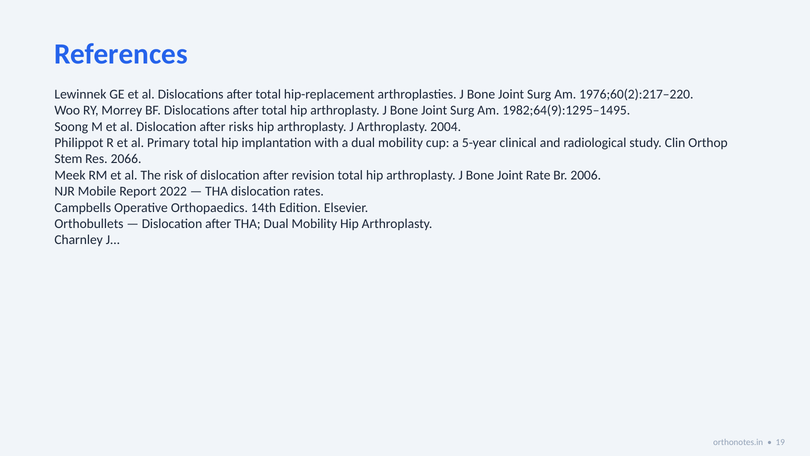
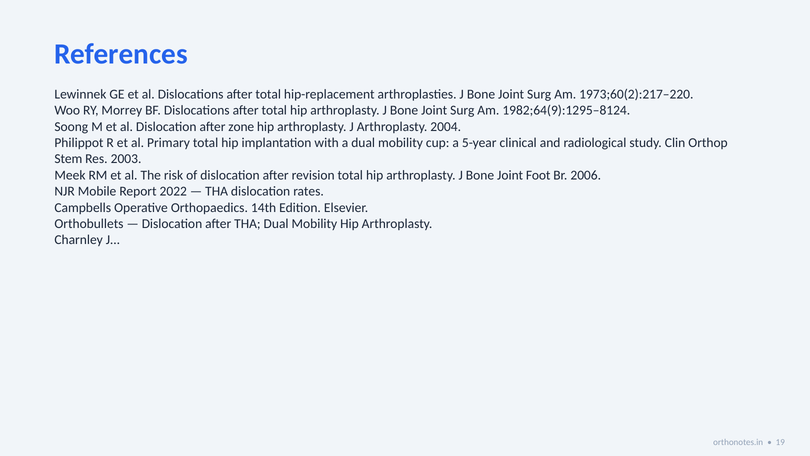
1976;60(2):217–220: 1976;60(2):217–220 -> 1973;60(2):217–220
1982;64(9):1295–1495: 1982;64(9):1295–1495 -> 1982;64(9):1295–8124
risks: risks -> zone
2066: 2066 -> 2003
Rate: Rate -> Foot
